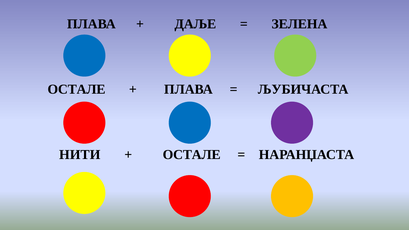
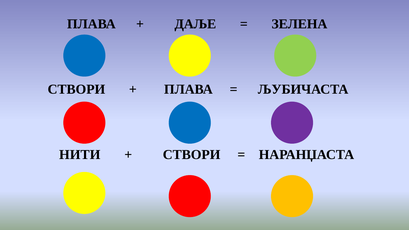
ОСТАЛЕ at (76, 89): ОСТАЛЕ -> СТВОРИ
ОСТАЛЕ at (192, 155): ОСТАЛЕ -> СТВОРИ
